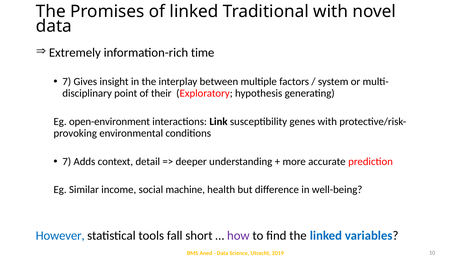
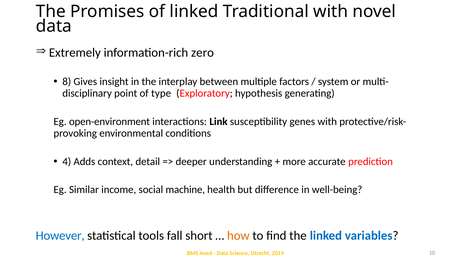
time: time -> zero
7 at (67, 82): 7 -> 8
their: their -> type
7 at (67, 161): 7 -> 4
how colour: purple -> orange
